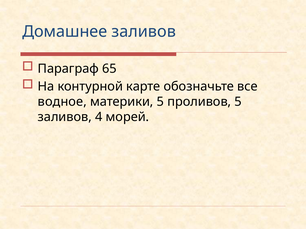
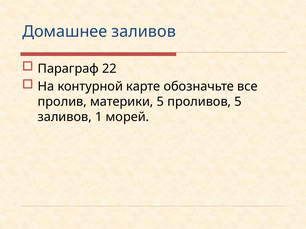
65: 65 -> 22
водное: водное -> пролив
4: 4 -> 1
